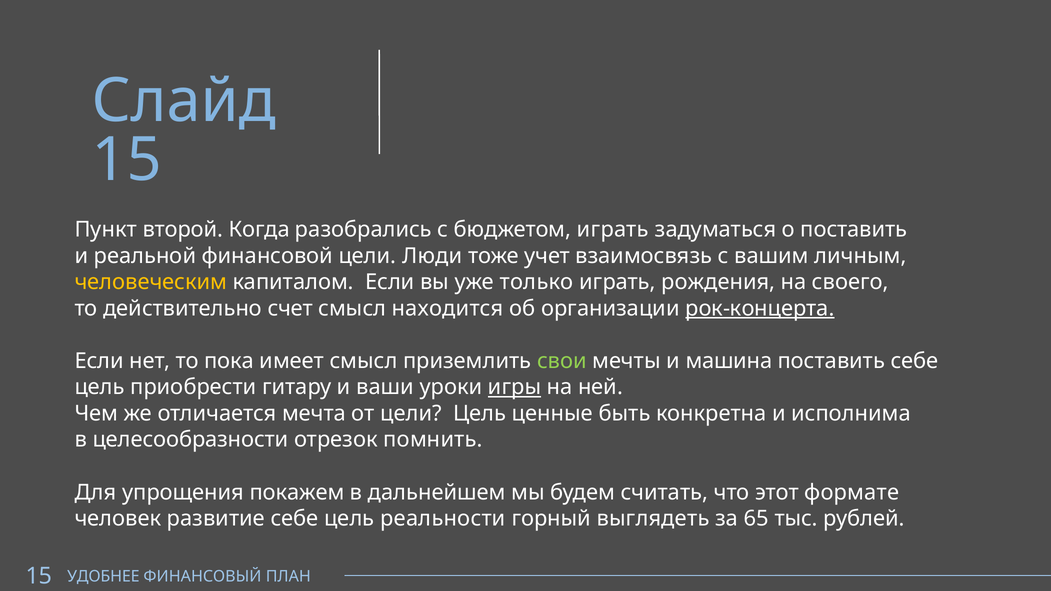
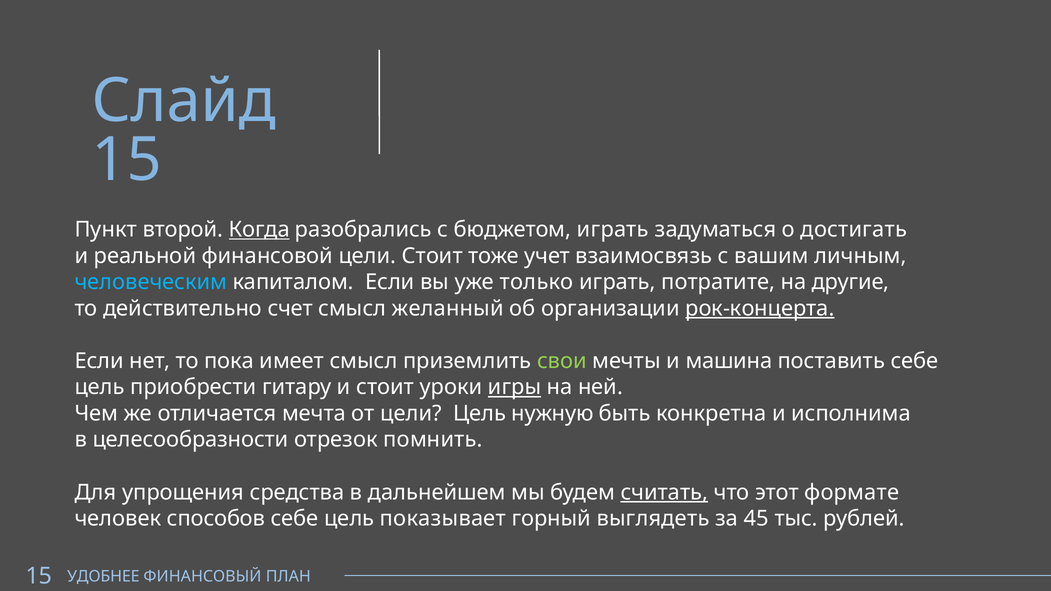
Когда underline: none -> present
о поставить: поставить -> достигать
цели Люди: Люди -> Стоит
человеческим colour: yellow -> light blue
рождения: рождения -> потратите
своего: своего -> другие
находится: находится -> желанный
и ваши: ваши -> стоит
ценные: ценные -> нужную
покажем: покажем -> средства
считать underline: none -> present
развитие: развитие -> способов
реальности: реальности -> показывает
65: 65 -> 45
